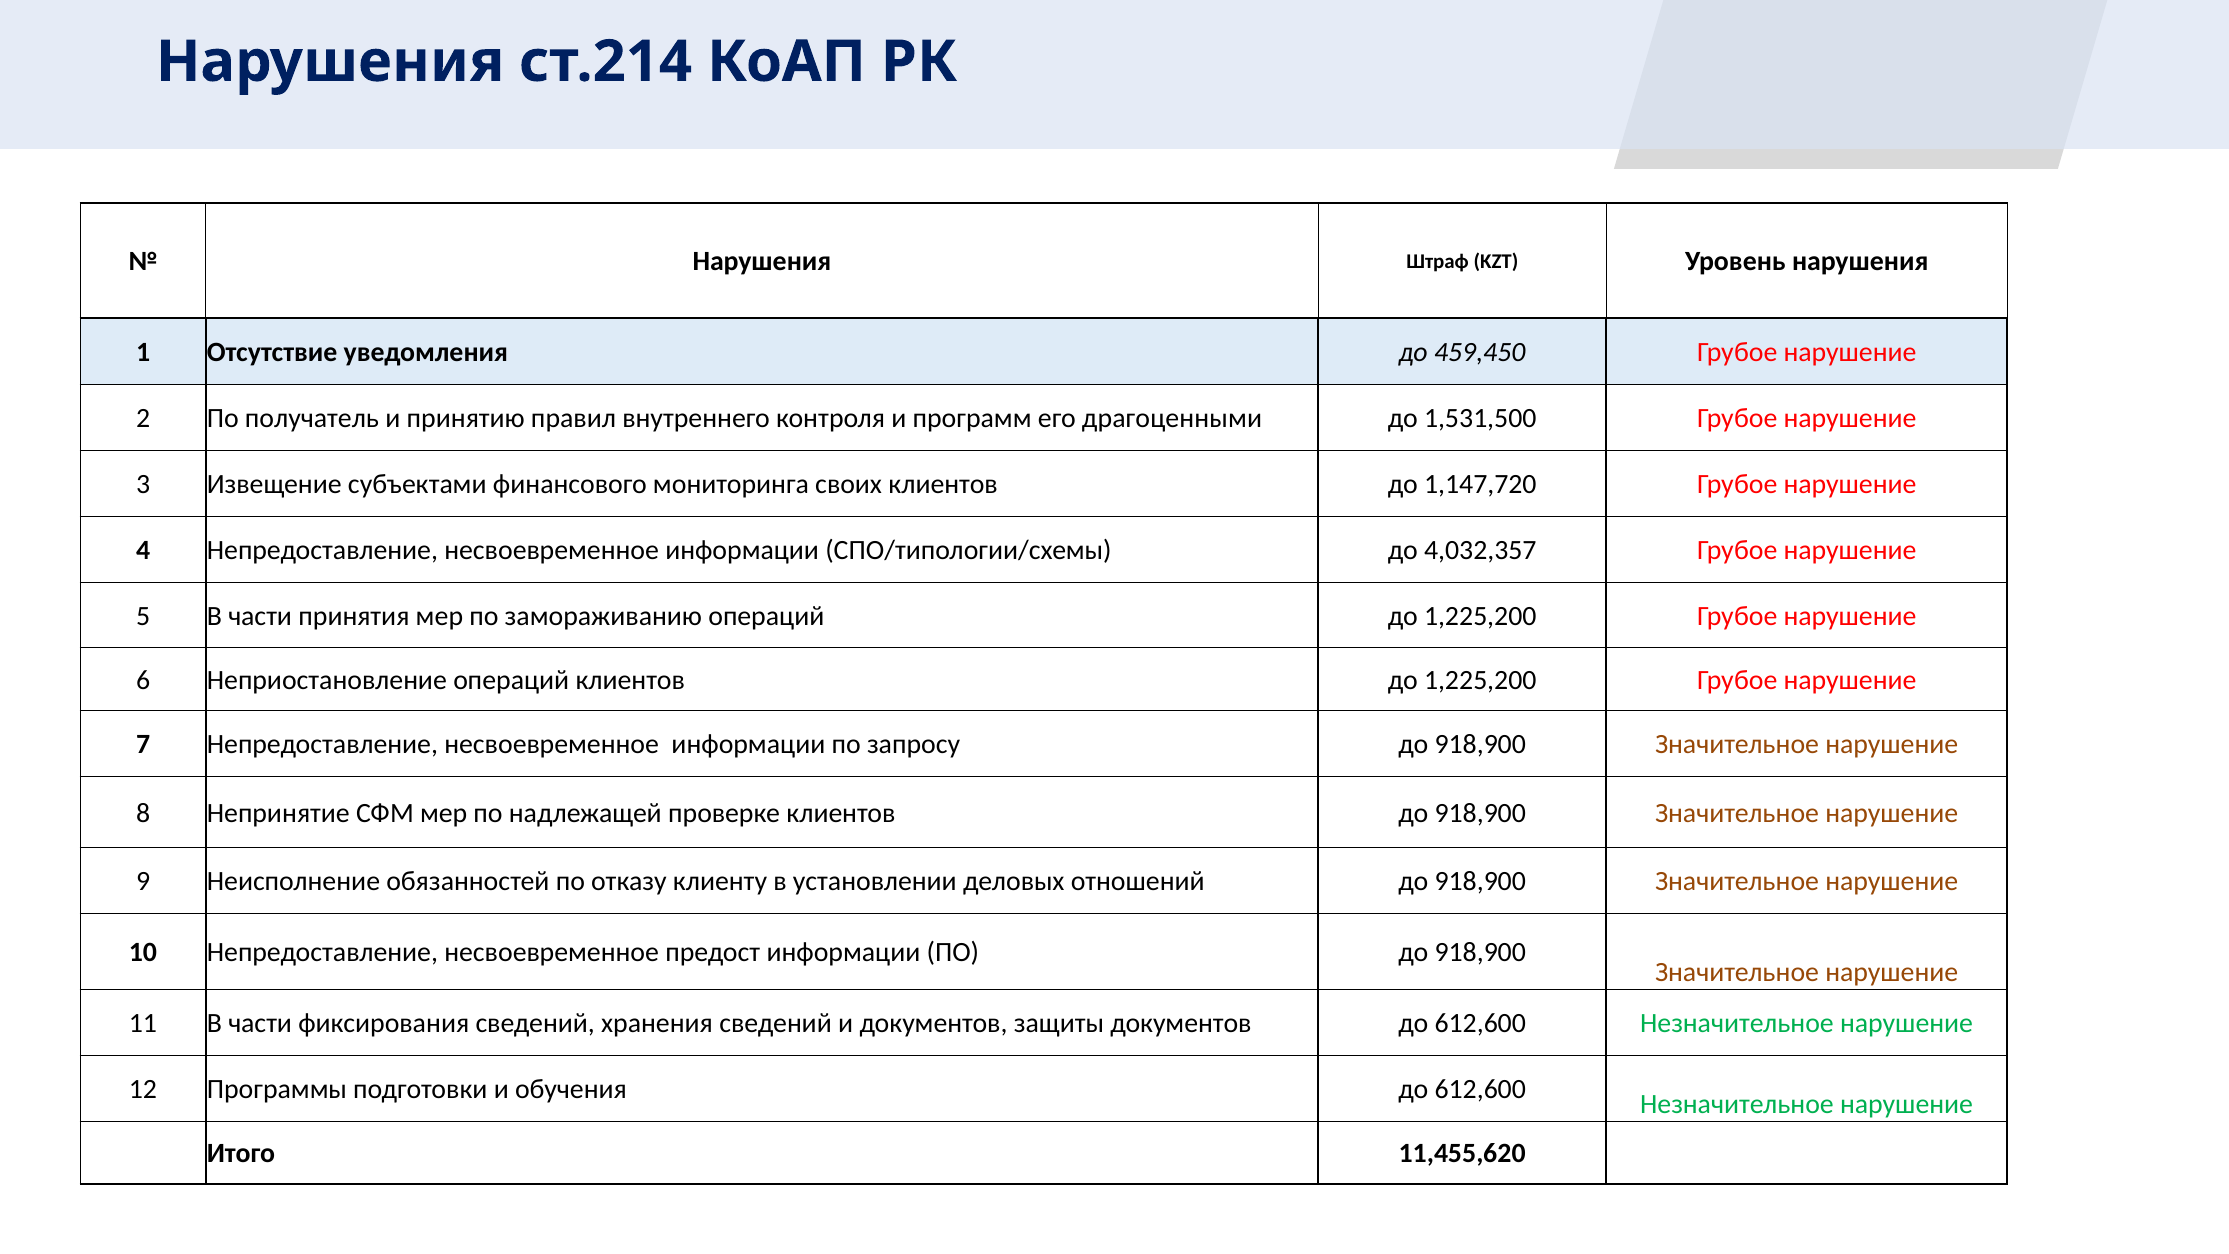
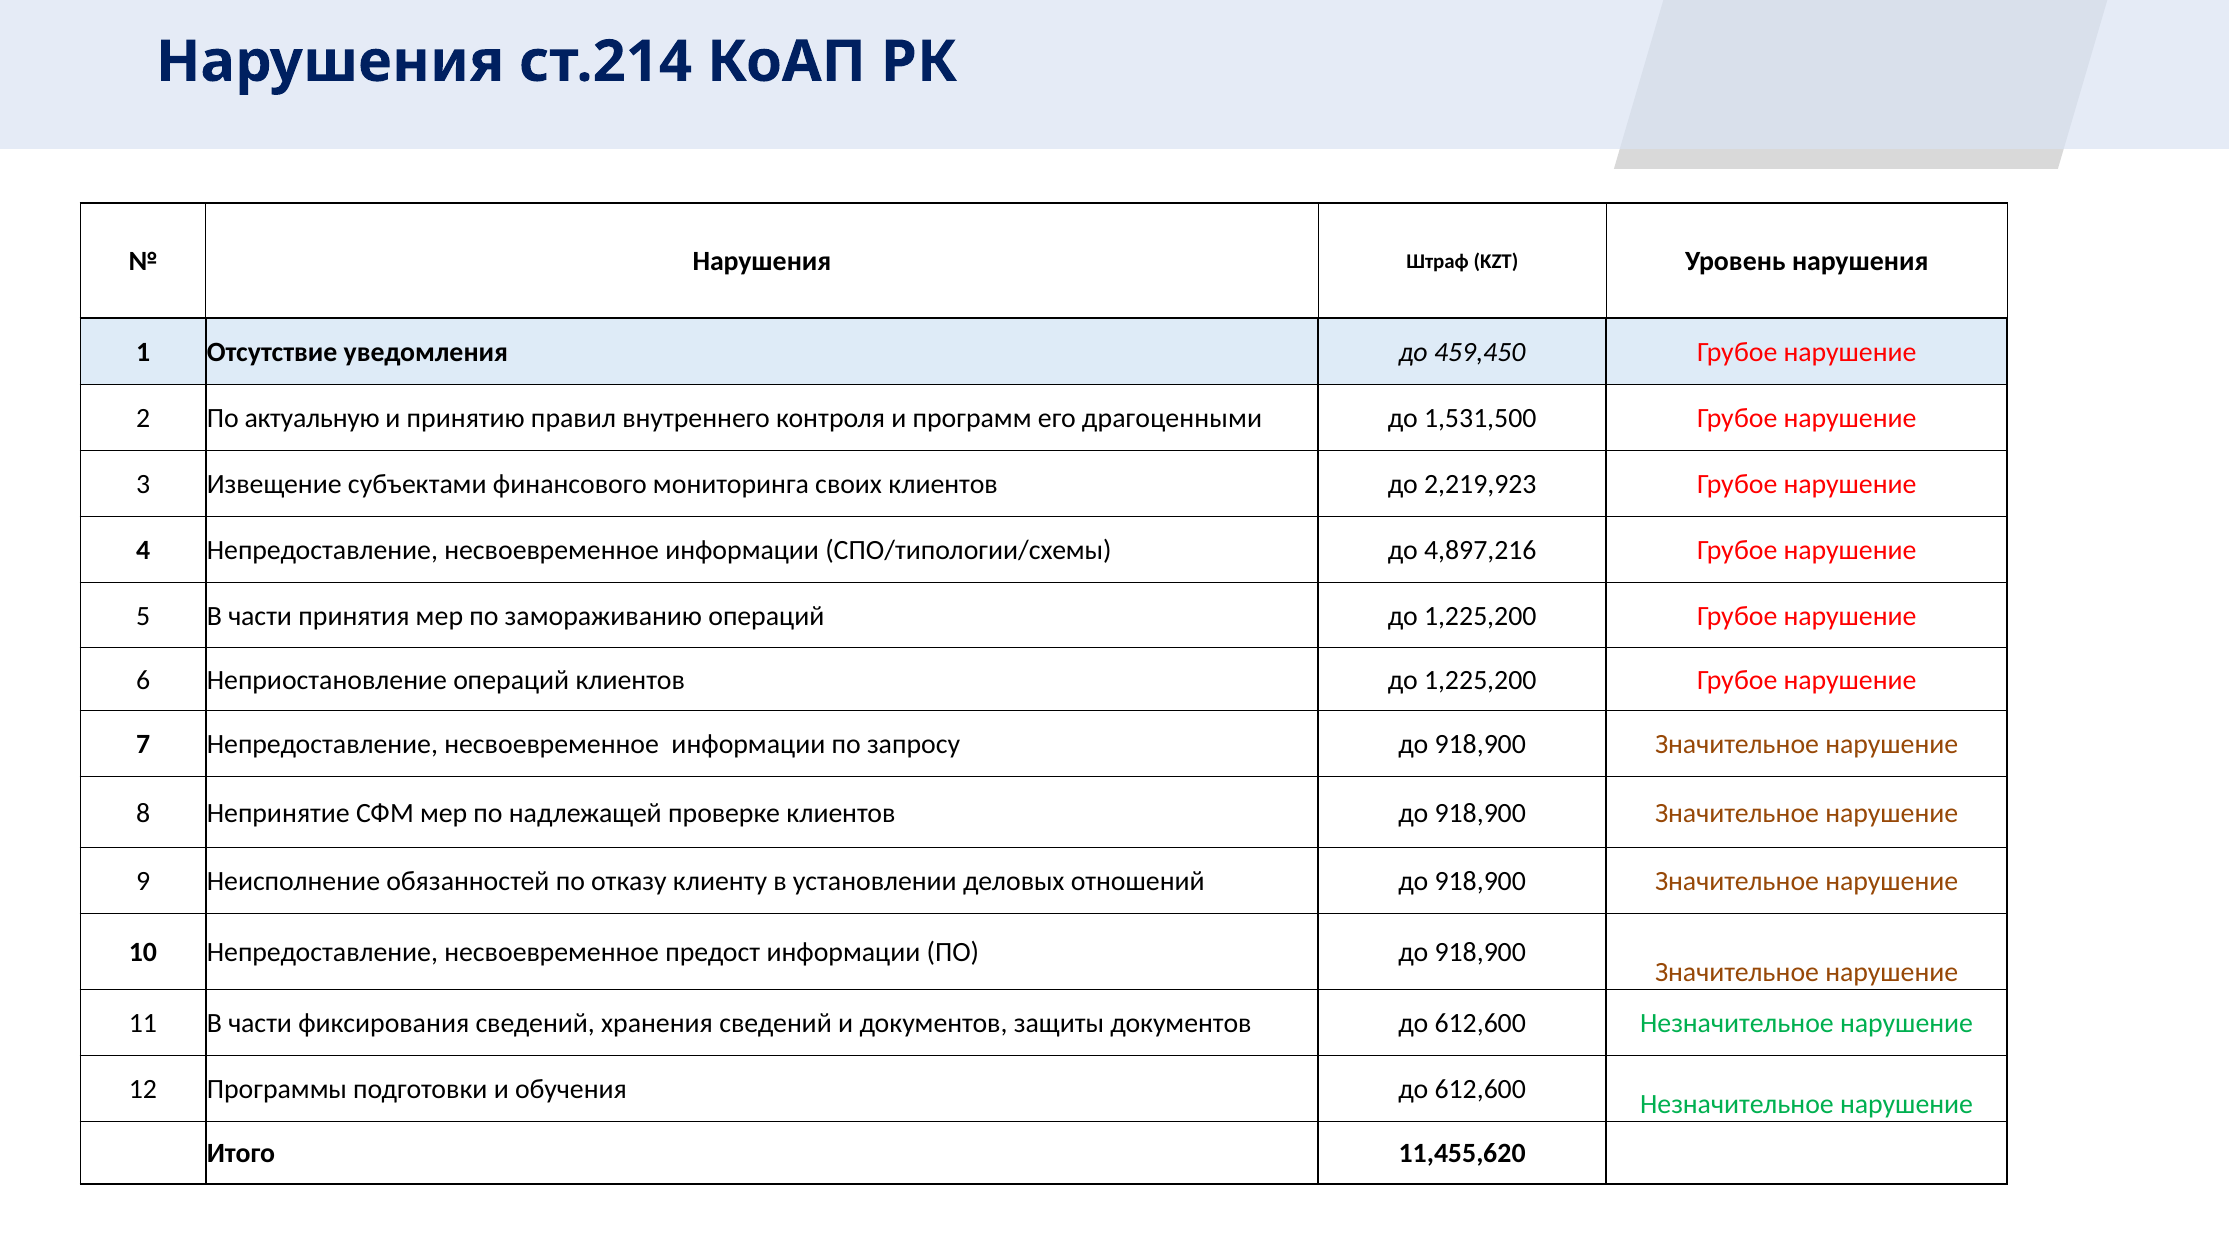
получатель: получатель -> актуальную
1,147,720: 1,147,720 -> 2,219,923
4,032,357: 4,032,357 -> 4,897,216
